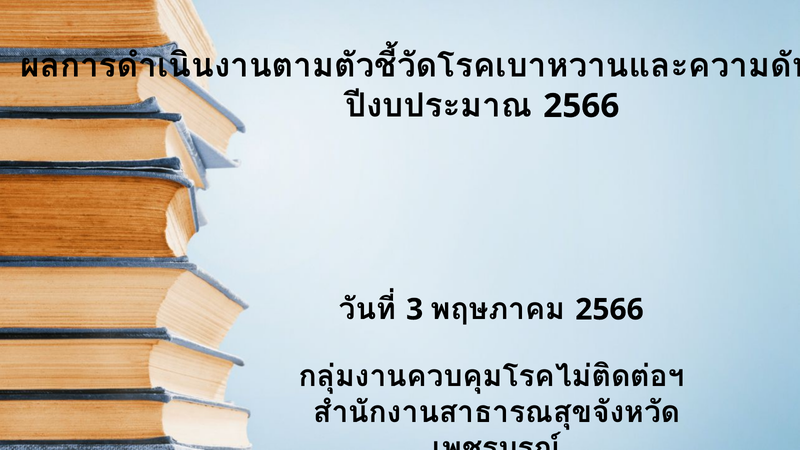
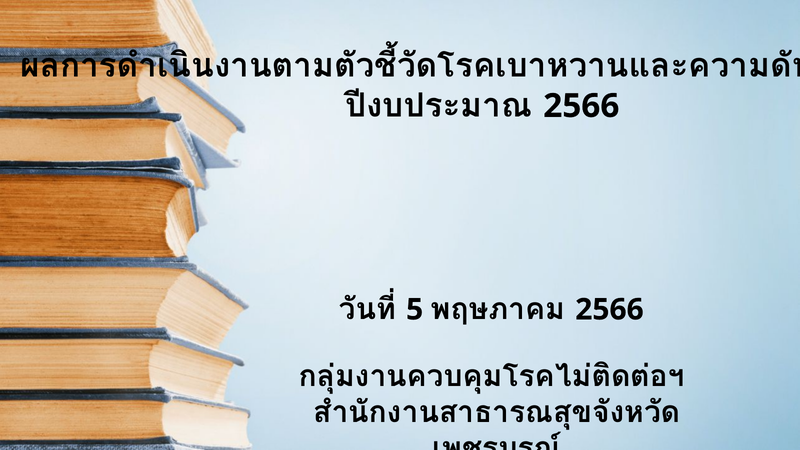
3: 3 -> 5
